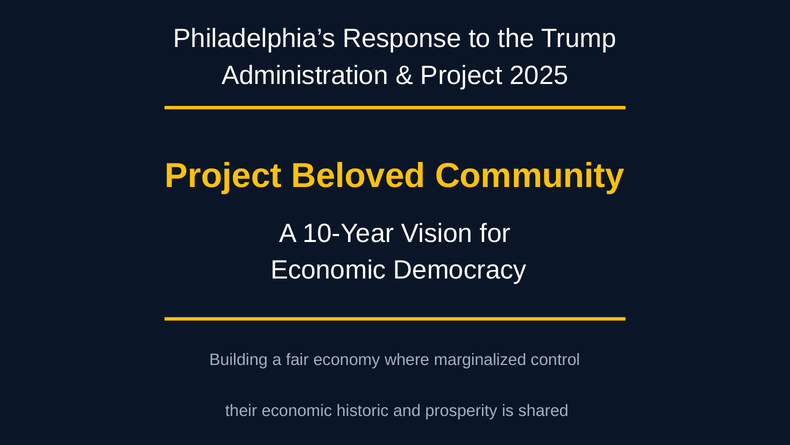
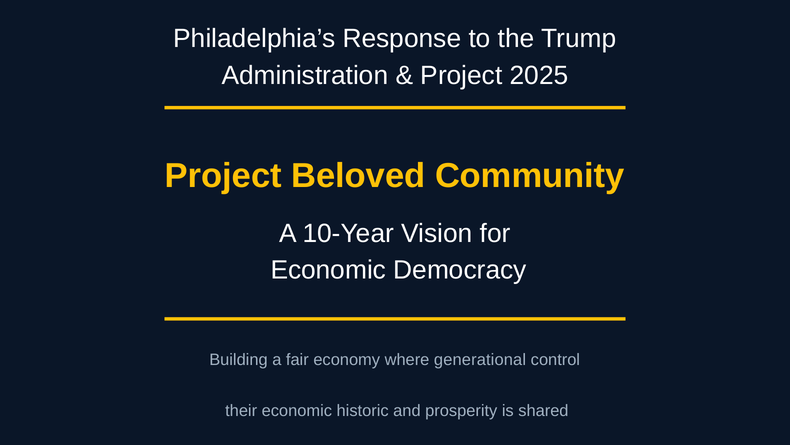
marginalized: marginalized -> generational
